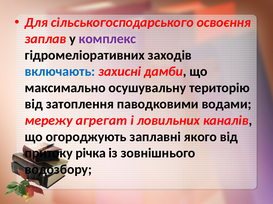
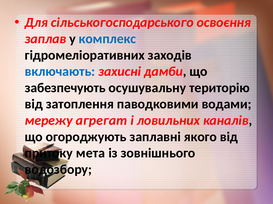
комплекс colour: purple -> blue
максимально: максимально -> забезпечують
річка: річка -> мета
